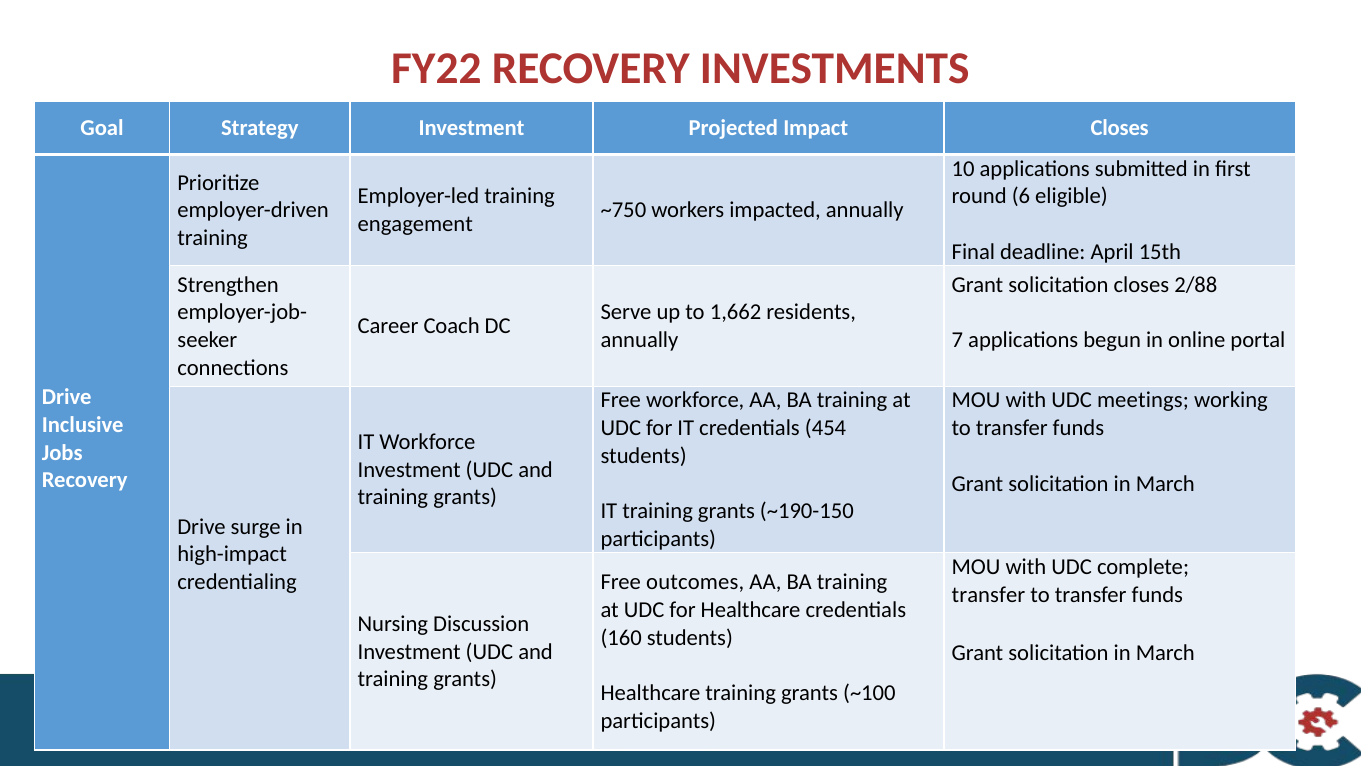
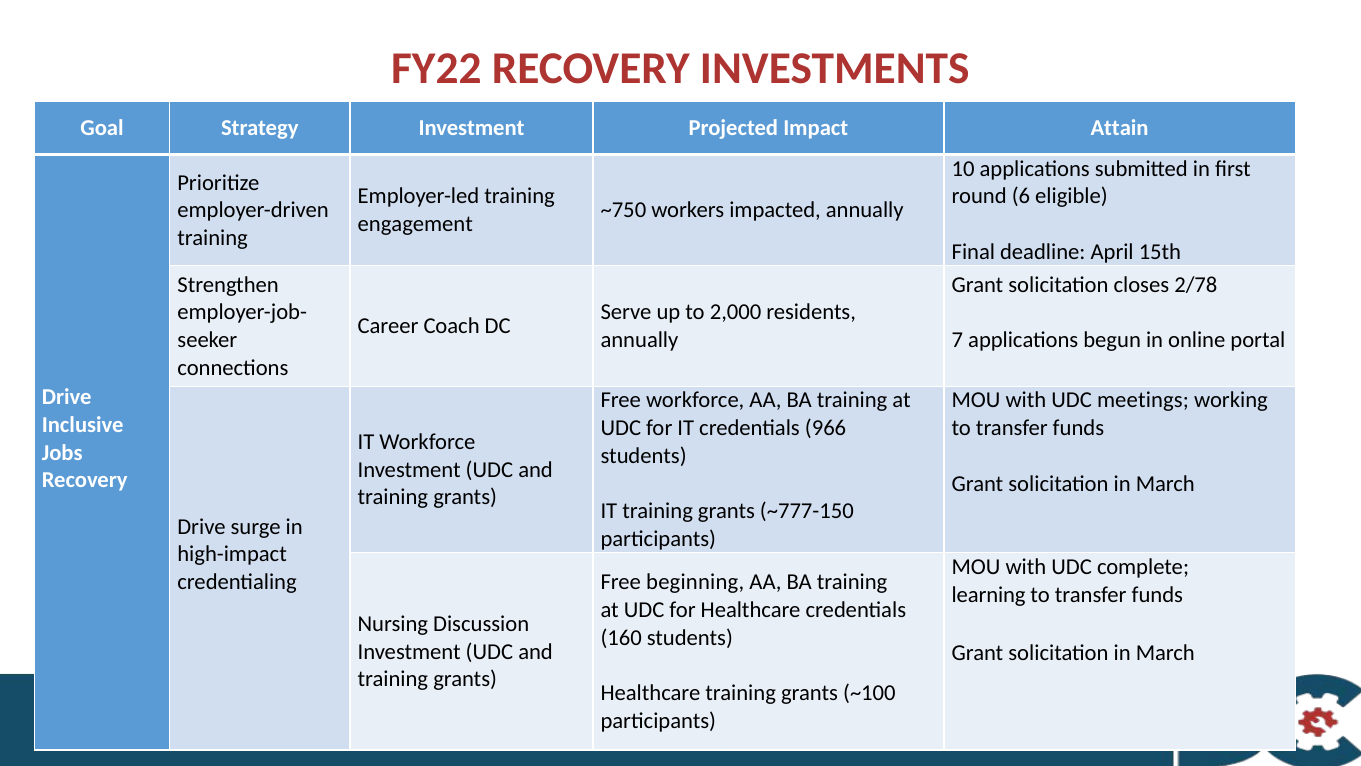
Impact Closes: Closes -> Attain
2/88: 2/88 -> 2/78
1,662: 1,662 -> 2,000
454: 454 -> 966
~190-150: ~190-150 -> ~777-150
outcomes: outcomes -> beginning
transfer at (988, 594): transfer -> learning
